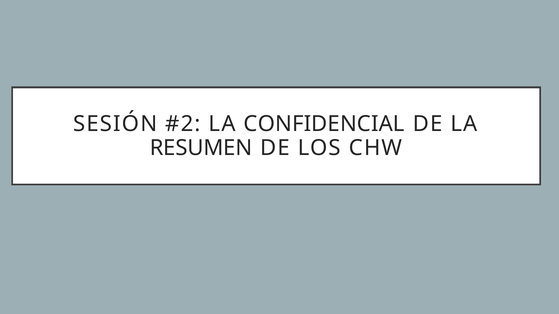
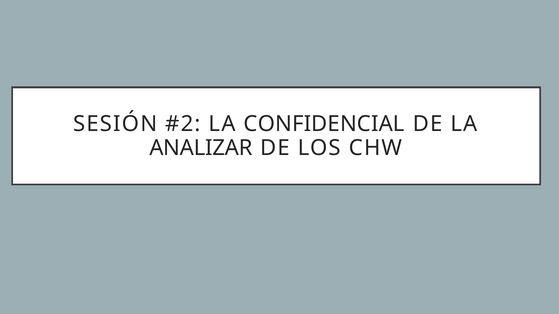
RESUMEN: RESUMEN -> ANALIZAR
